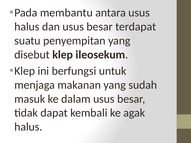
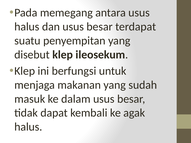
membantu: membantu -> memegang
